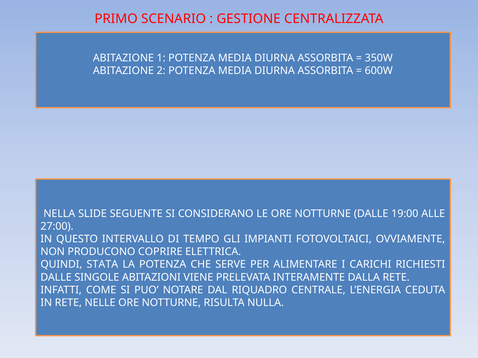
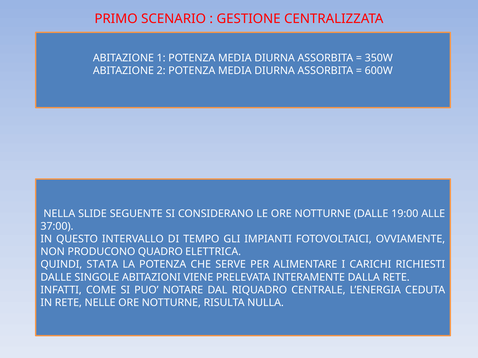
27:00: 27:00 -> 37:00
COPRIRE: COPRIRE -> QUADRO
